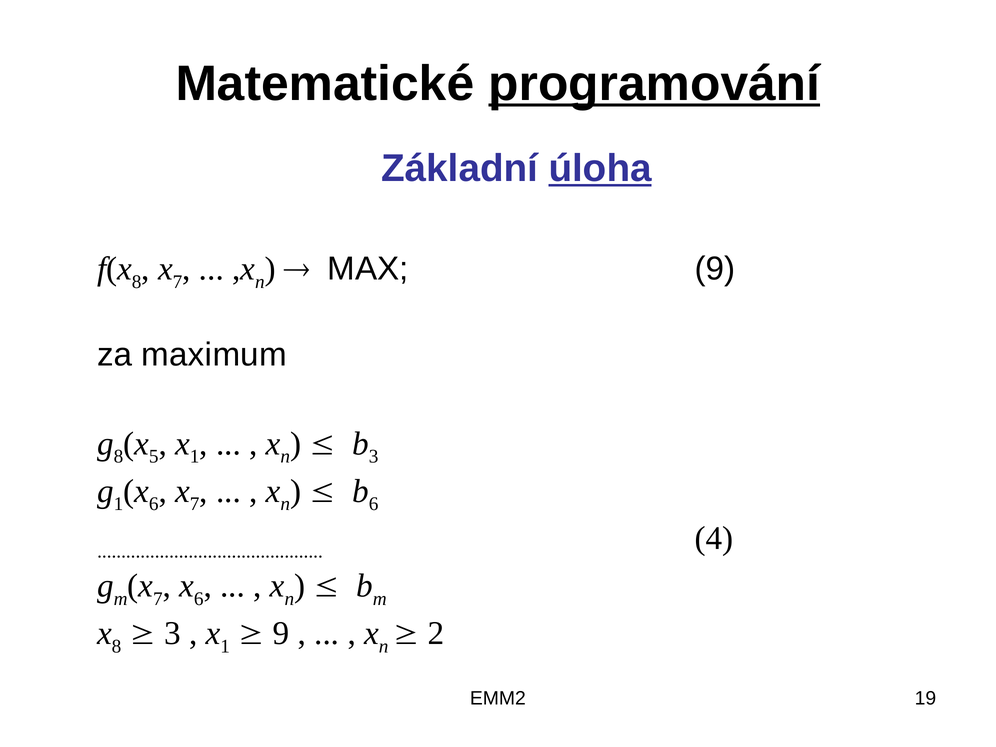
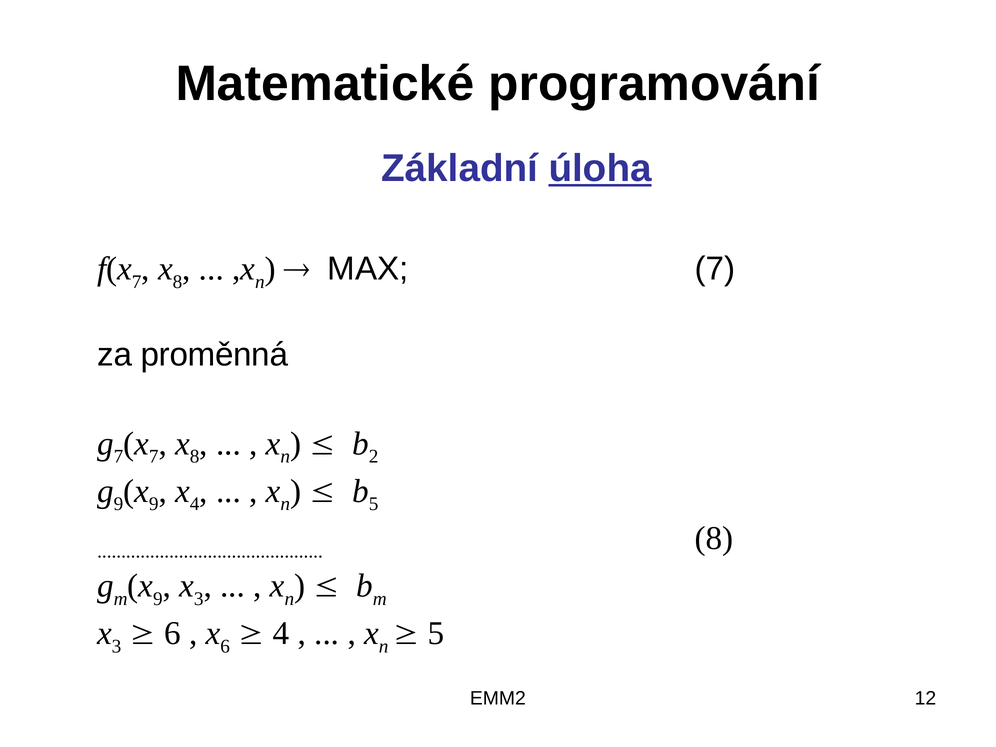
programování underline: present -> none
8 at (137, 282): 8 -> 7
7 at (178, 282): 7 -> 8
MAX 9: 9 -> 7
maximum: maximum -> proměnná
8 at (119, 457): 8 -> 7
5 at (154, 457): 5 -> 7
1 at (195, 457): 1 -> 8
3 at (374, 457): 3 -> 2
1 at (119, 504): 1 -> 9
6 at (154, 504): 6 -> 9
7 at (195, 504): 7 -> 4
6 at (374, 504): 6 -> 5
4 at (714, 538): 4 -> 8
7 at (158, 599): 7 -> 9
6 at (199, 599): 6 -> 3
8 at (117, 646): 8 -> 3
3 at (173, 633): 3 -> 6
1 at (225, 646): 1 -> 6
9 at (281, 633): 9 -> 4
2 at (436, 633): 2 -> 5
19: 19 -> 12
